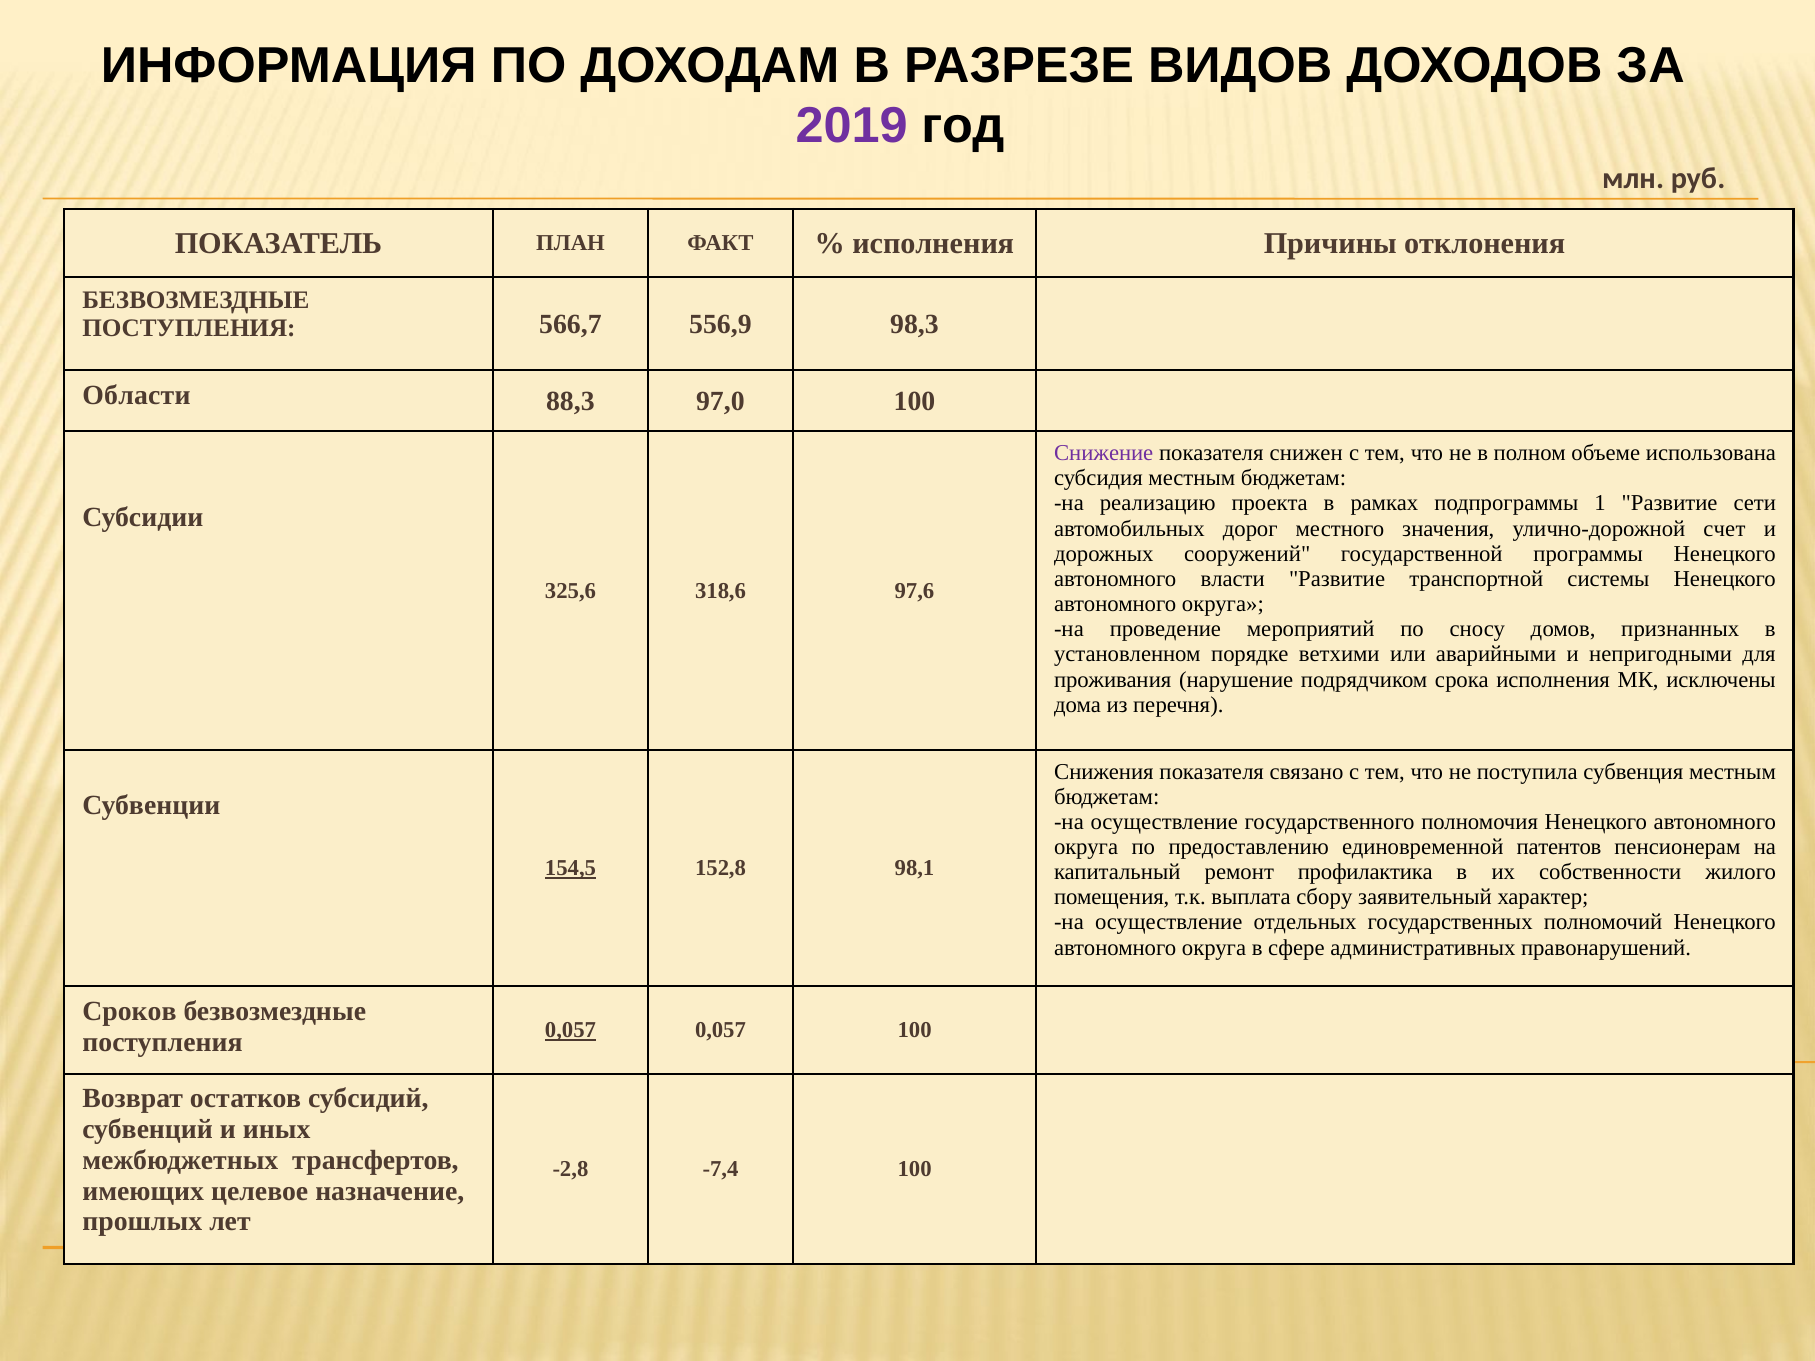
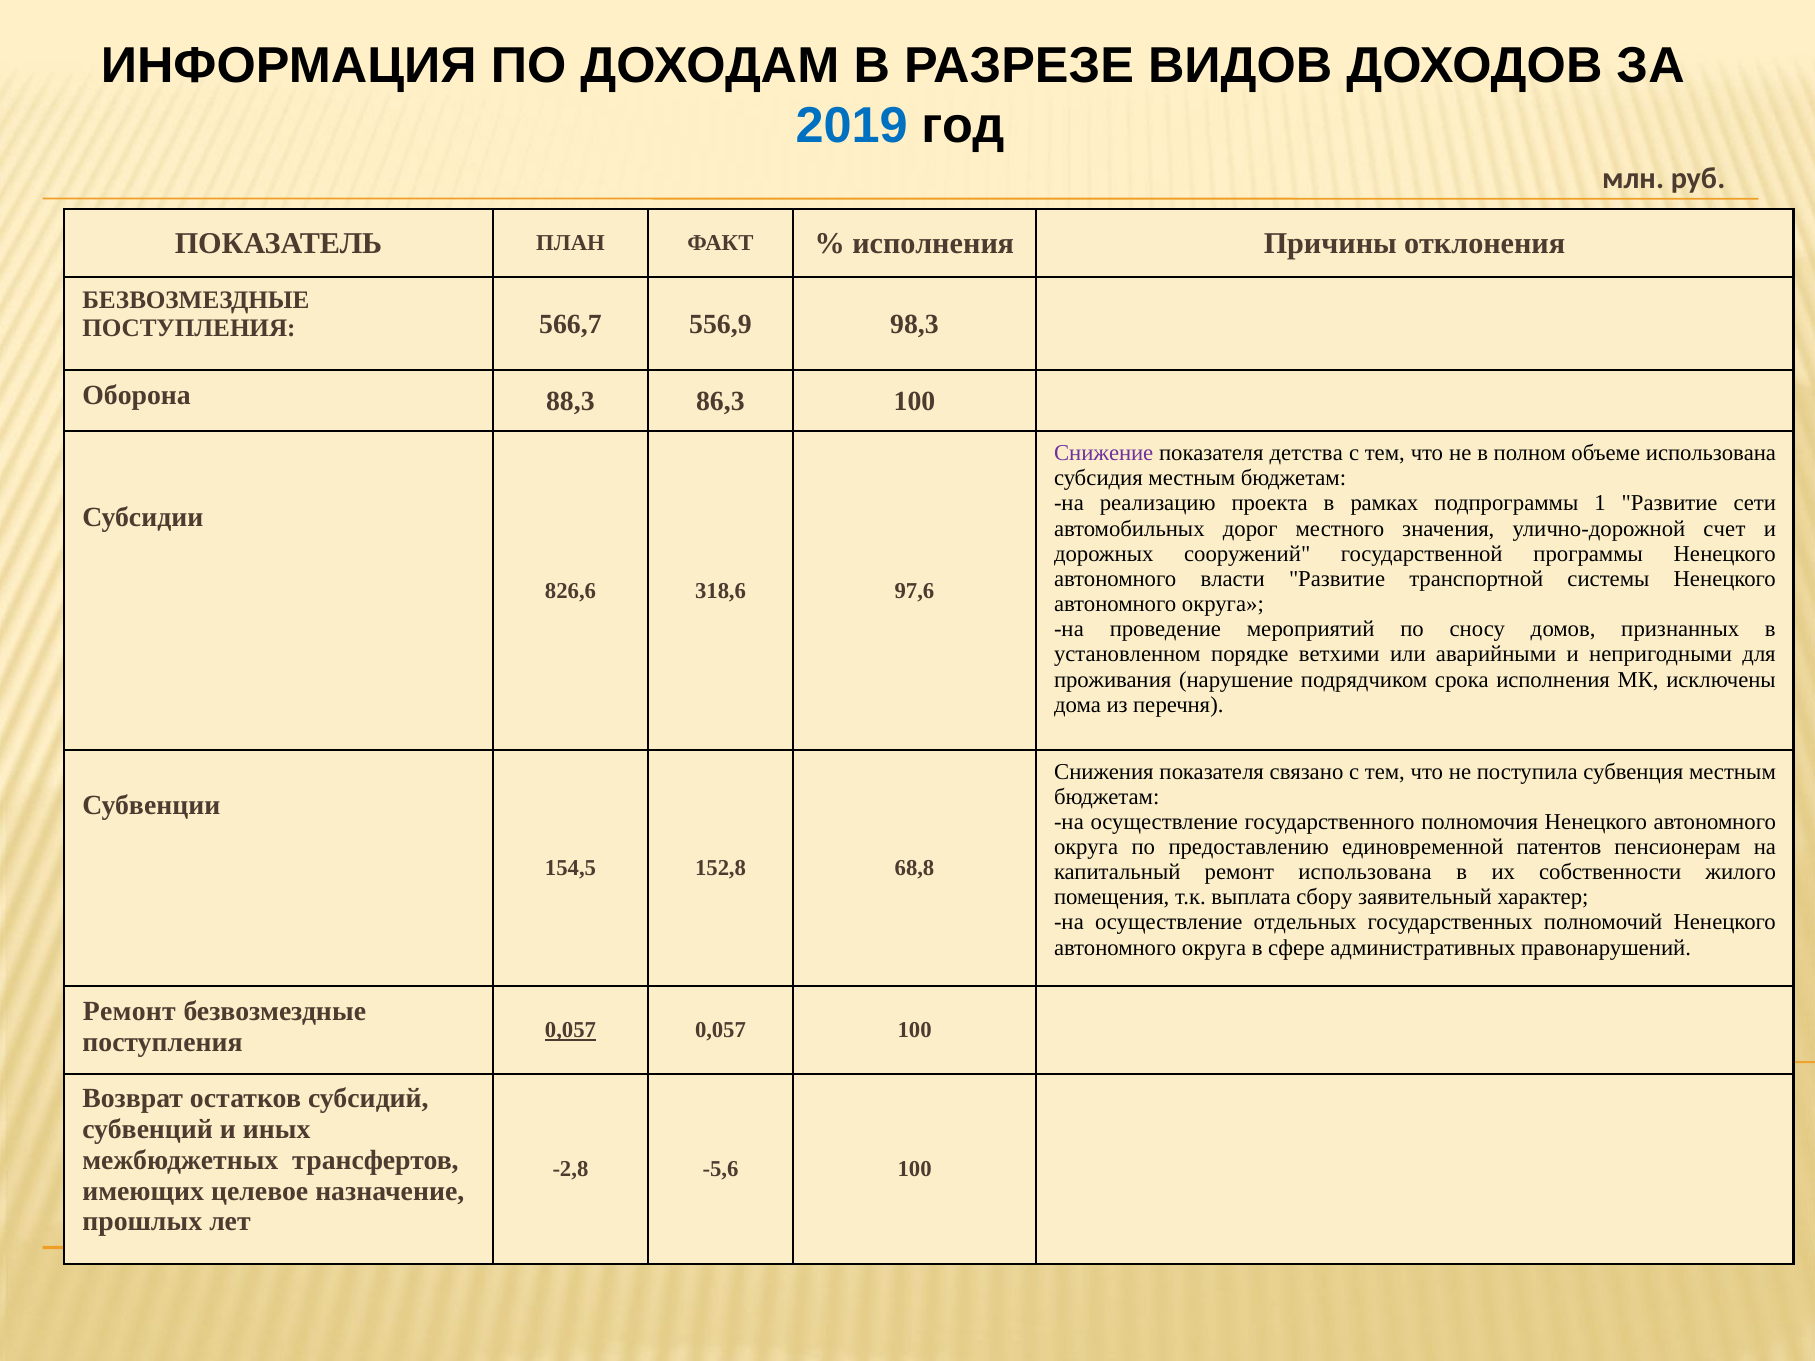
2019 colour: purple -> blue
Области: Области -> Оборона
97,0: 97,0 -> 86,3
снижен: снижен -> детства
325,6: 325,6 -> 826,6
154,5 underline: present -> none
98,1: 98,1 -> 68,8
ремонт профилактика: профилактика -> использована
Сроков at (129, 1011): Сроков -> Ремонт
-7,4: -7,4 -> -5,6
